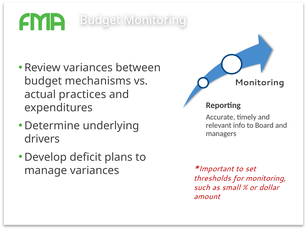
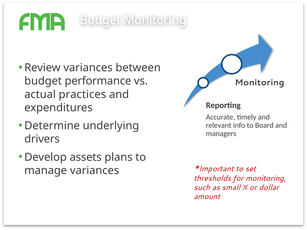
mechanisms: mechanisms -> performance
deficit: deficit -> assets
